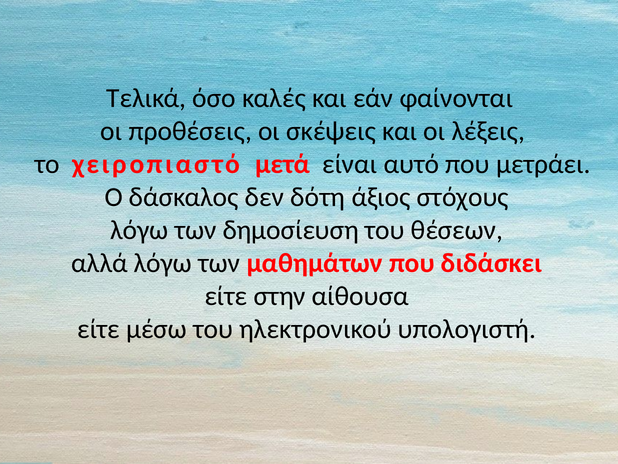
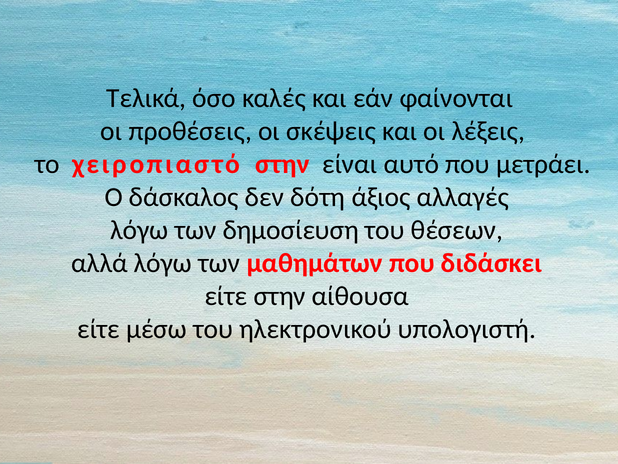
χειροπιαστό μετά: μετά -> στην
στόχους: στόχους -> αλλαγές
